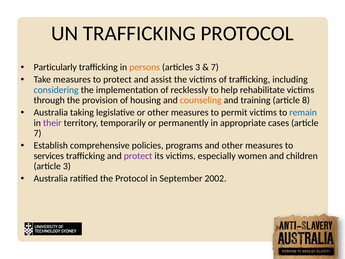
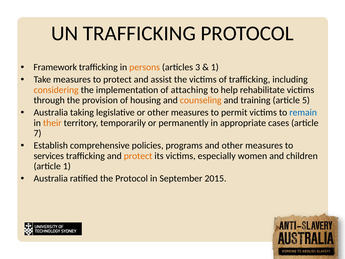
Particularly: Particularly -> Framework
7 at (215, 67): 7 -> 1
considering colour: blue -> orange
recklessly: recklessly -> attaching
8: 8 -> 5
their colour: purple -> orange
protect at (138, 156) colour: purple -> orange
article 3: 3 -> 1
2002: 2002 -> 2015
